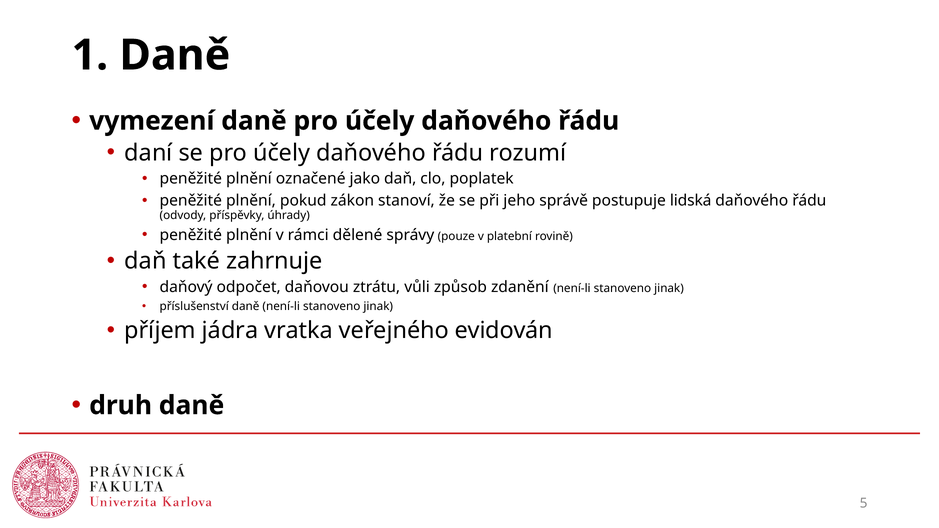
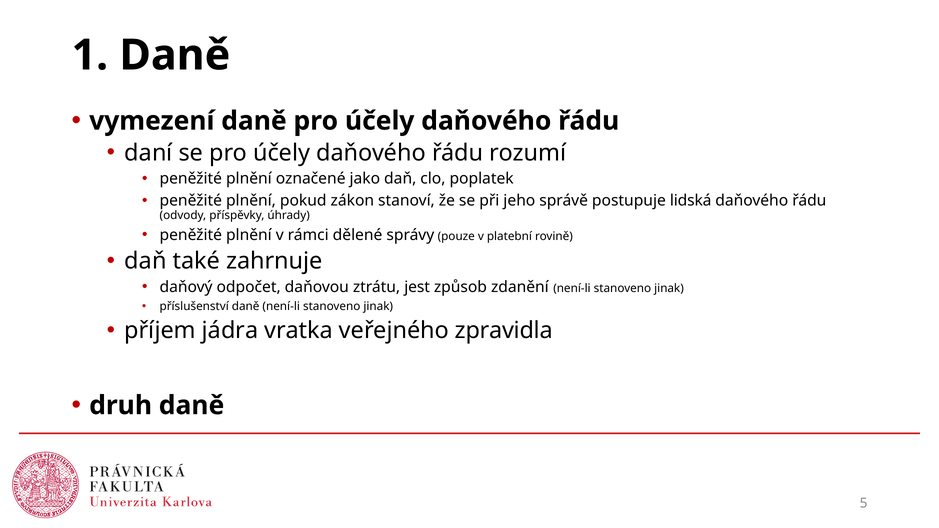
vůli: vůli -> jest
evidován: evidován -> zpravidla
